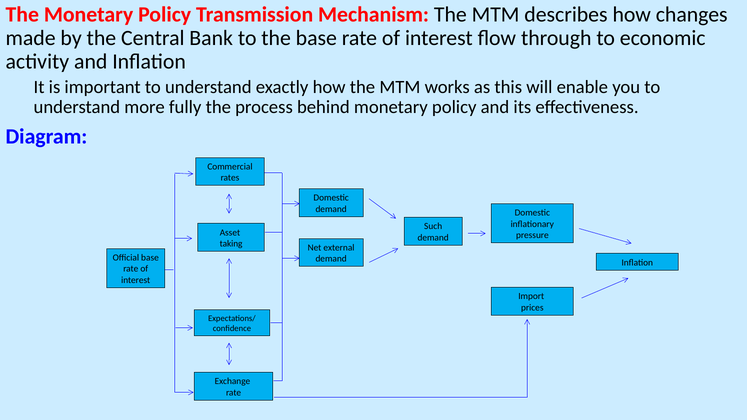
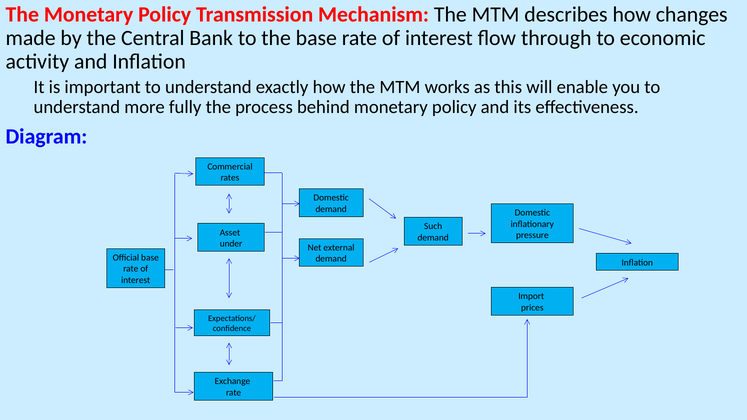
taking: taking -> under
